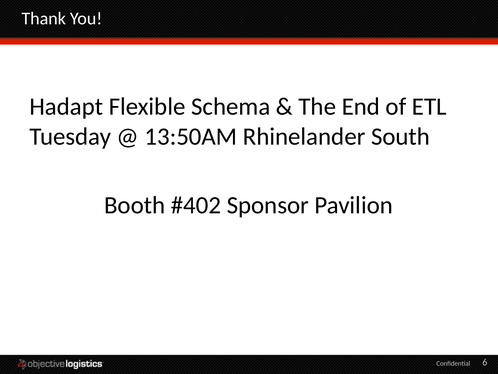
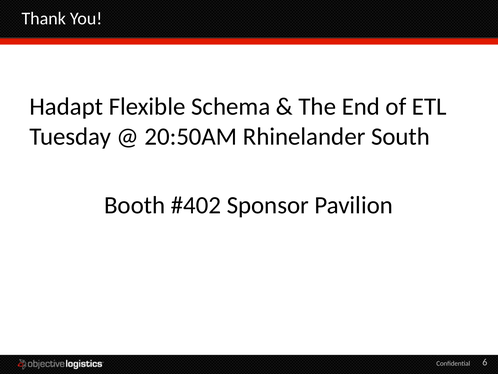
13:50AM: 13:50AM -> 20:50AM
